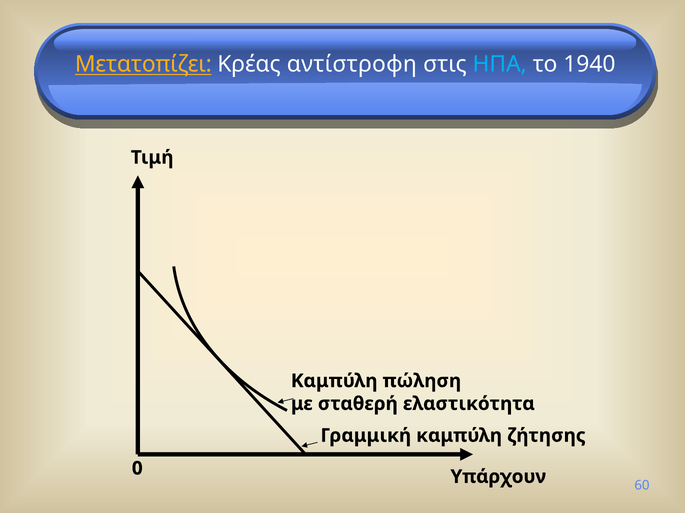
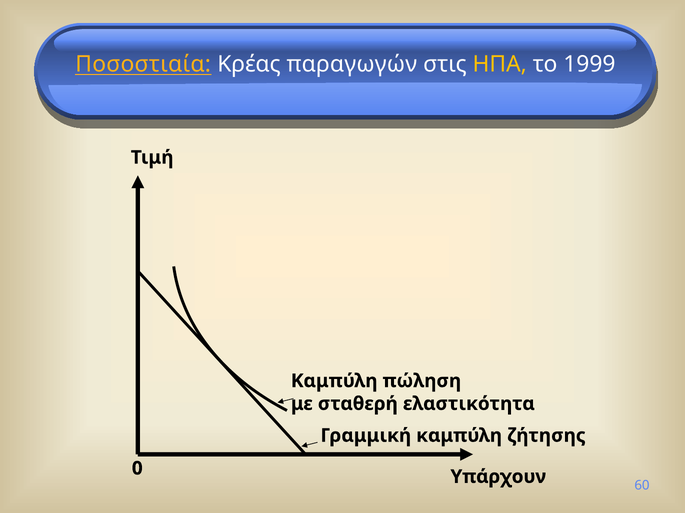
Μετατοπίζει: Μετατοπίζει -> Ποσοστιαία
αντίστροφη: αντίστροφη -> παραγωγών
ΗΠΑ colour: light blue -> yellow
1940: 1940 -> 1999
